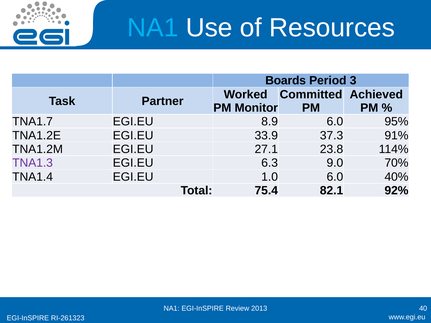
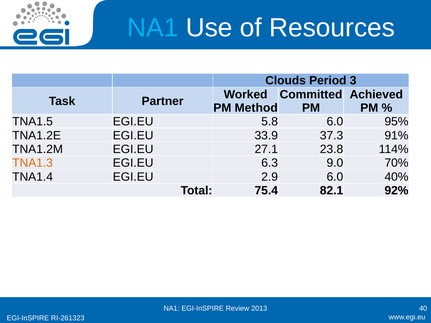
Boards: Boards -> Clouds
Monitor: Monitor -> Method
TNA1.7: TNA1.7 -> TNA1.5
8.9: 8.9 -> 5.8
TNA1.3 colour: purple -> orange
1.0: 1.0 -> 2.9
